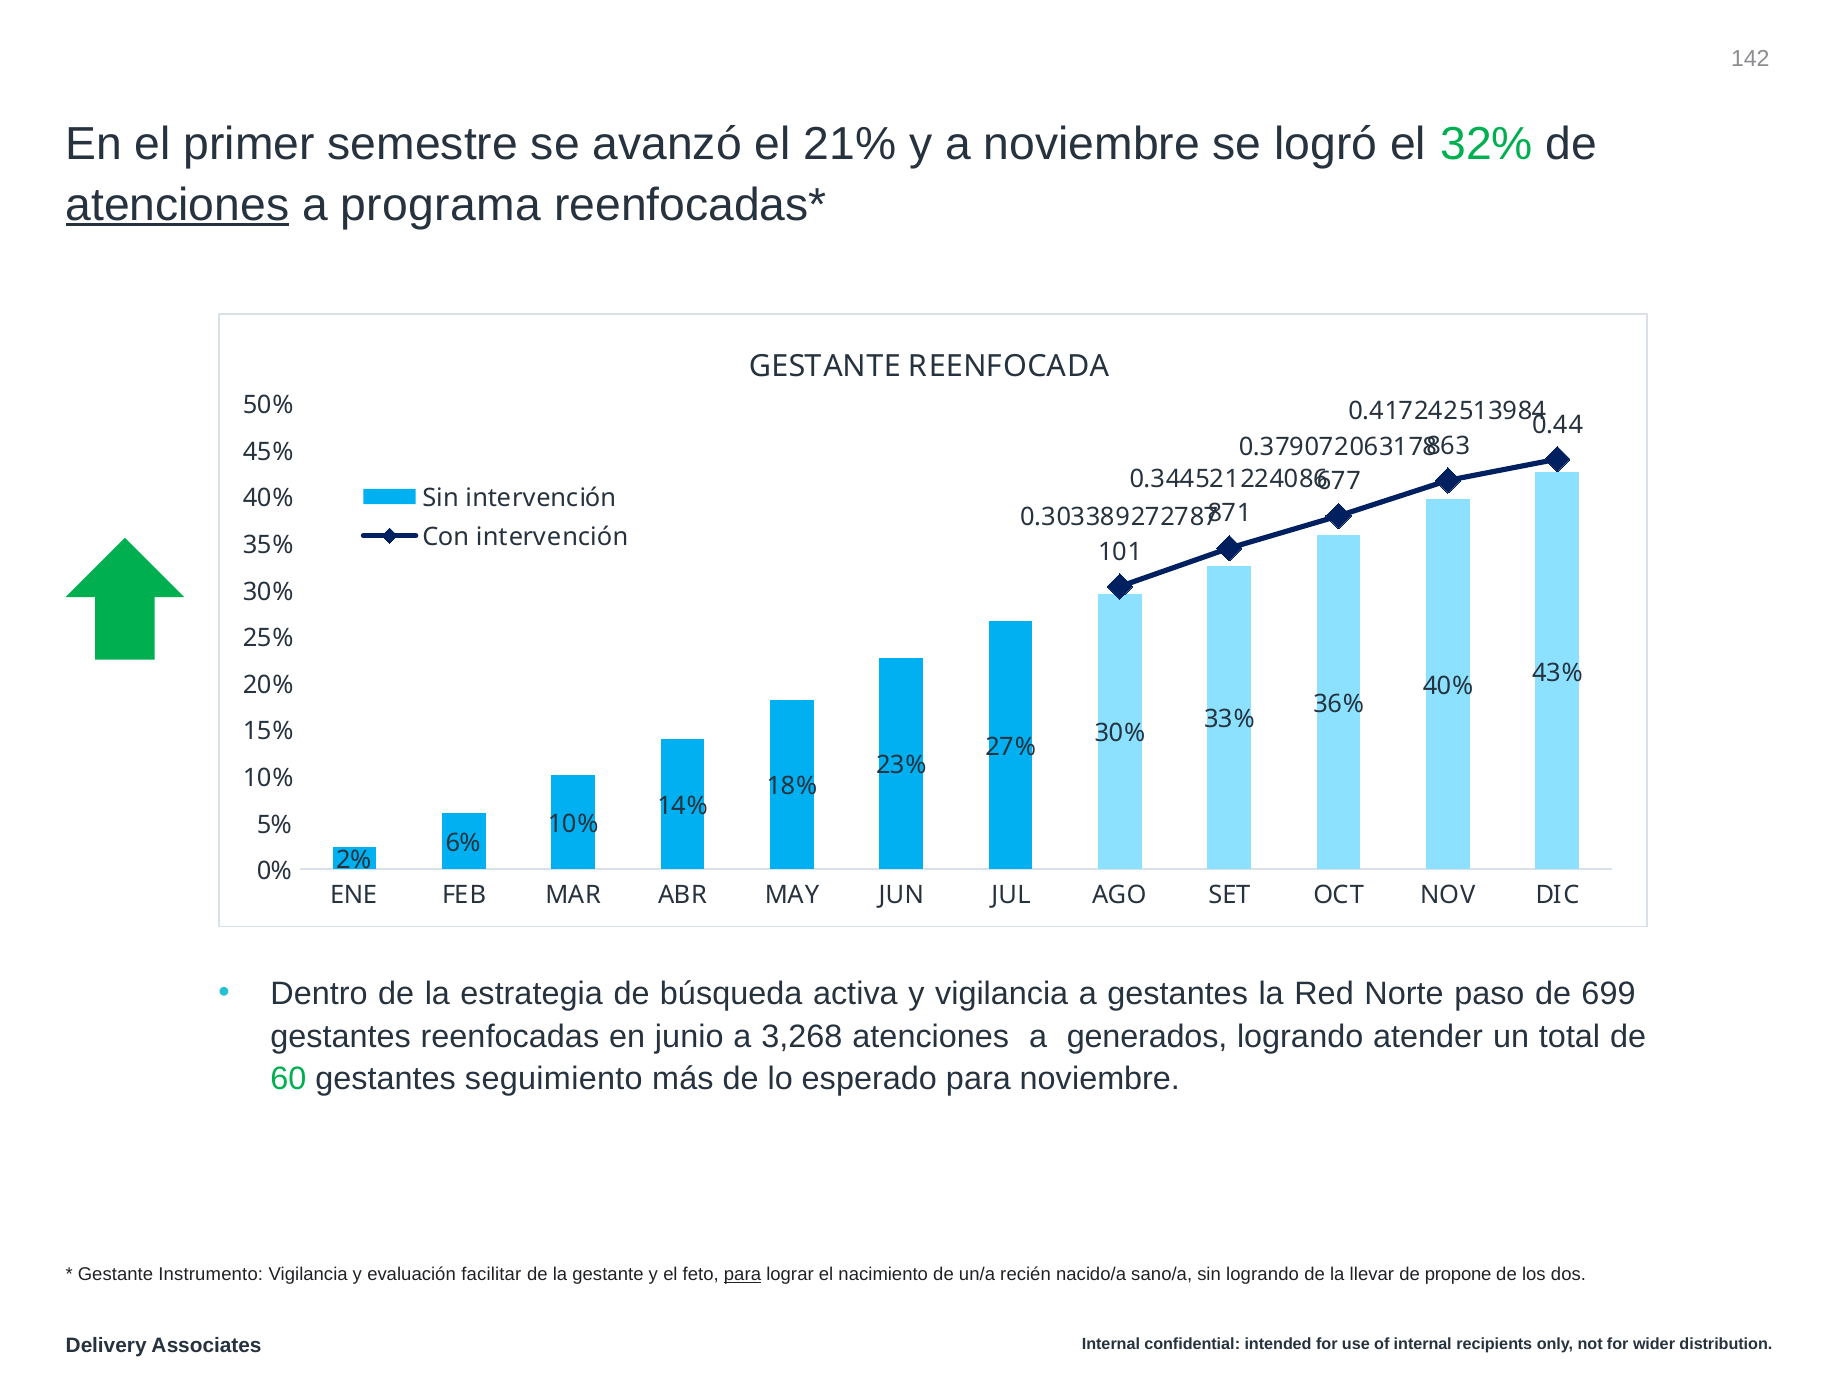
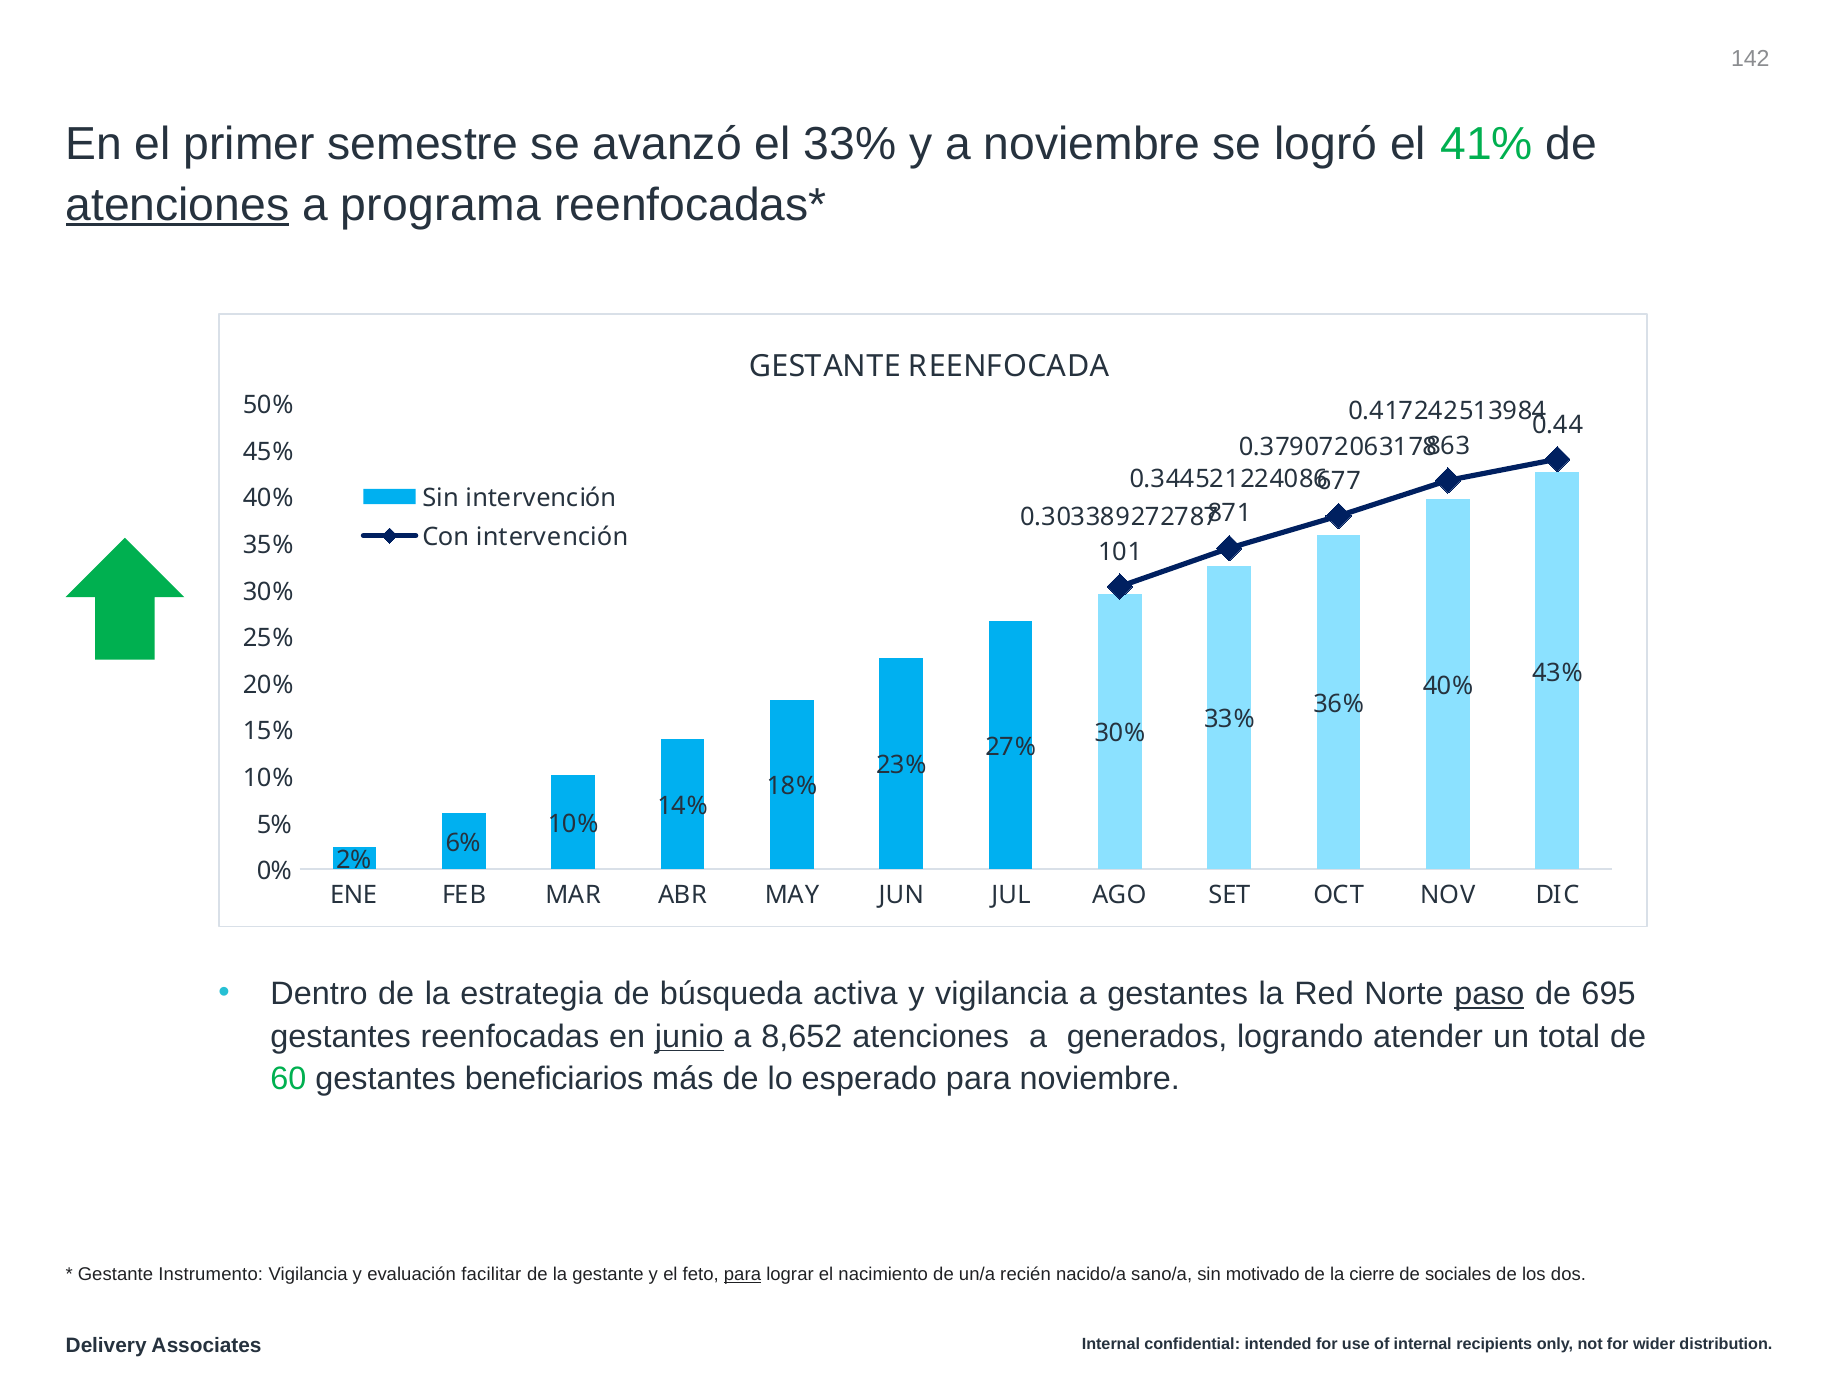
el 21%: 21% -> 33%
32%: 32% -> 41%
paso underline: none -> present
699: 699 -> 695
junio underline: none -> present
3,268: 3,268 -> 8,652
seguimiento: seguimiento -> beneficiarios
sin logrando: logrando -> motivado
llevar: llevar -> cierre
propone: propone -> sociales
